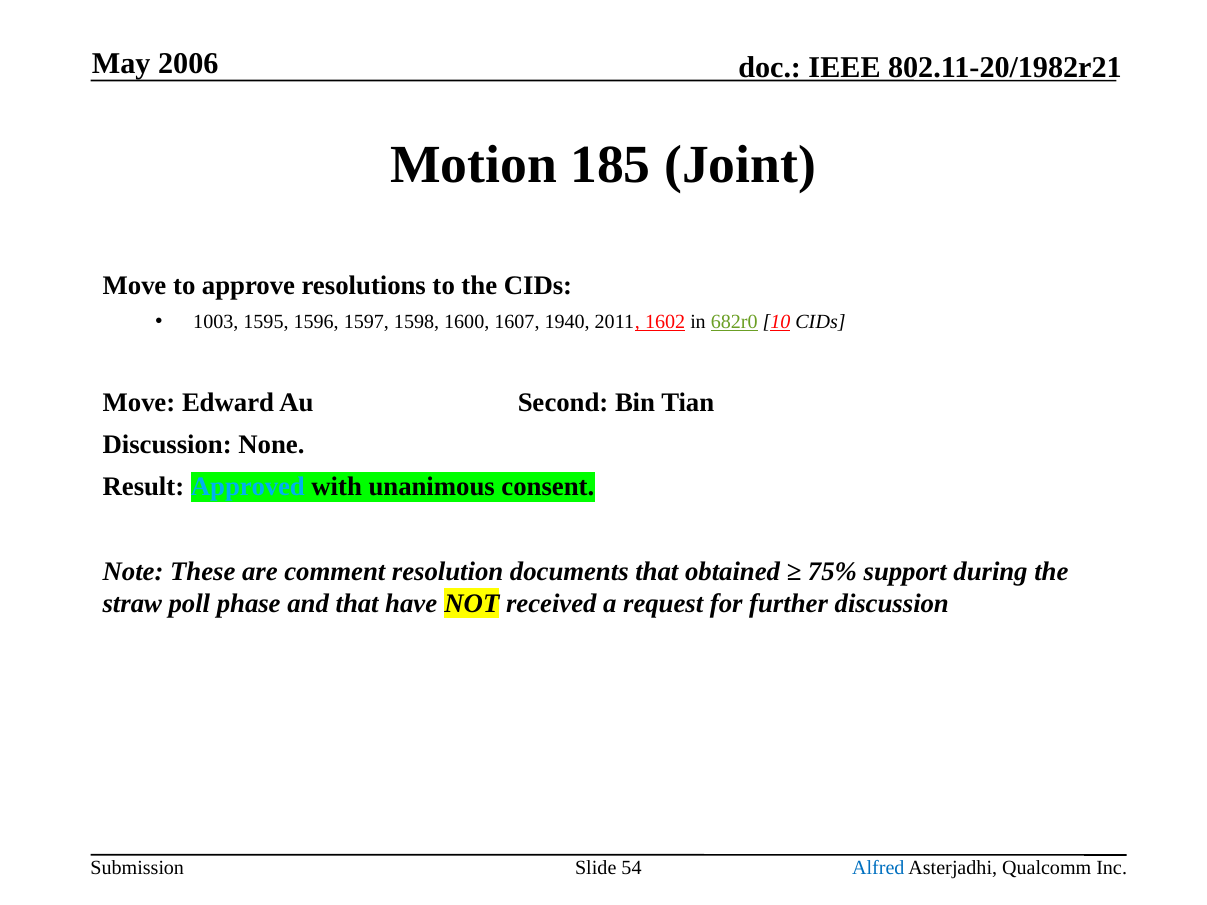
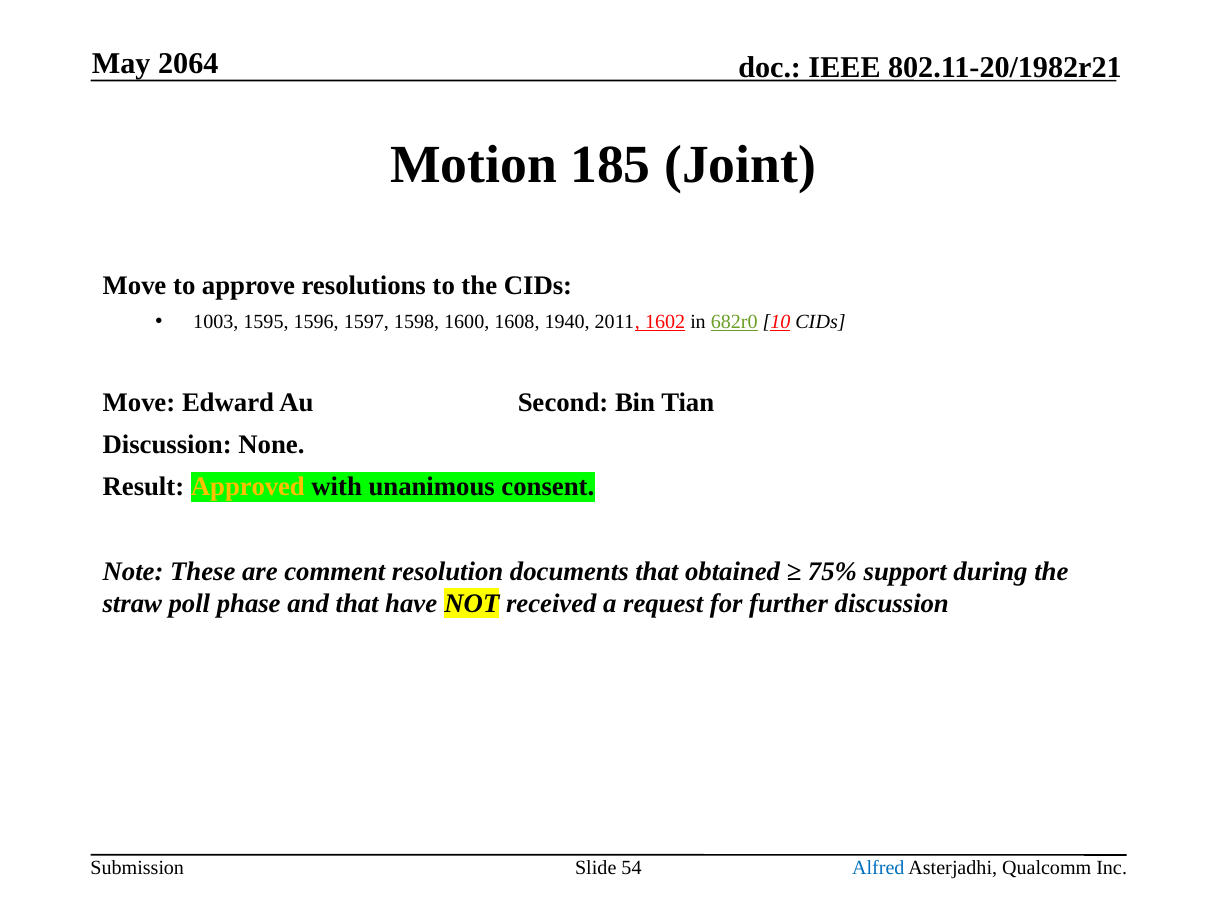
2006: 2006 -> 2064
1607: 1607 -> 1608
Approved colour: light blue -> yellow
